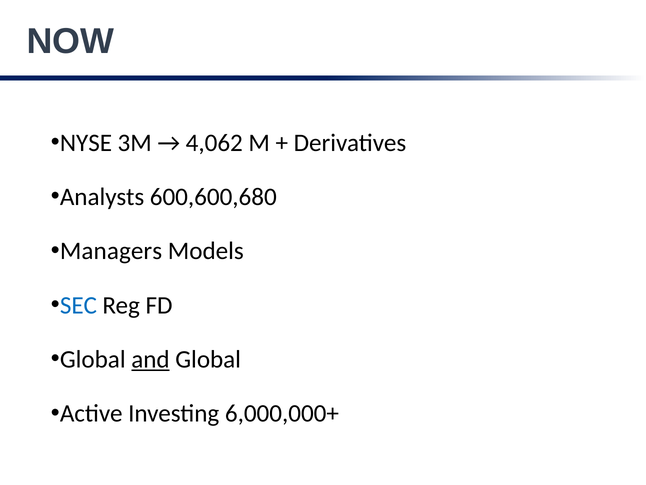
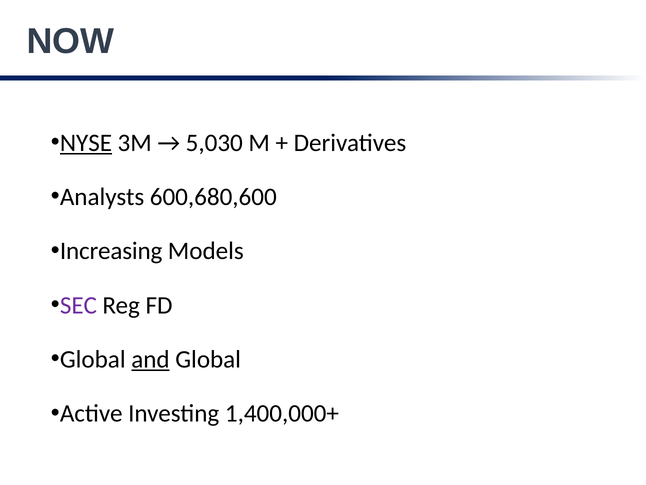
NYSE underline: none -> present
4,062: 4,062 -> 5,030
600,600,680: 600,600,680 -> 600,680,600
Managers: Managers -> Increasing
SEC colour: blue -> purple
6,000,000+: 6,000,000+ -> 1,400,000+
